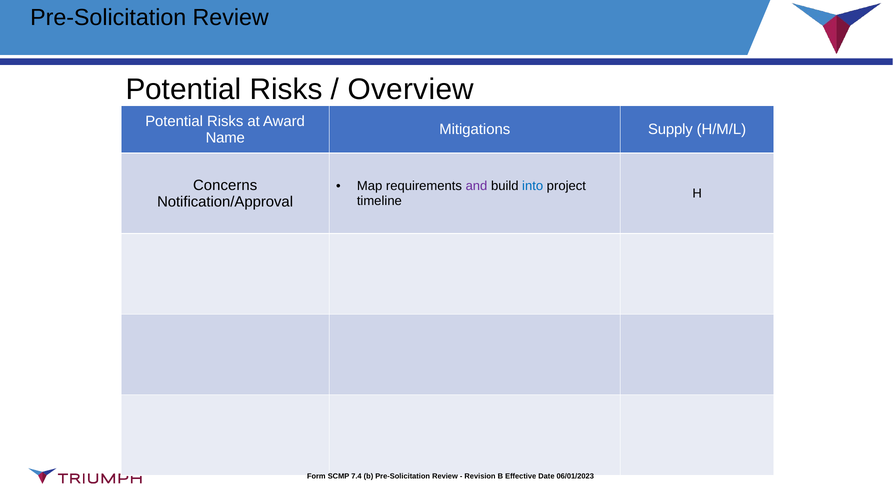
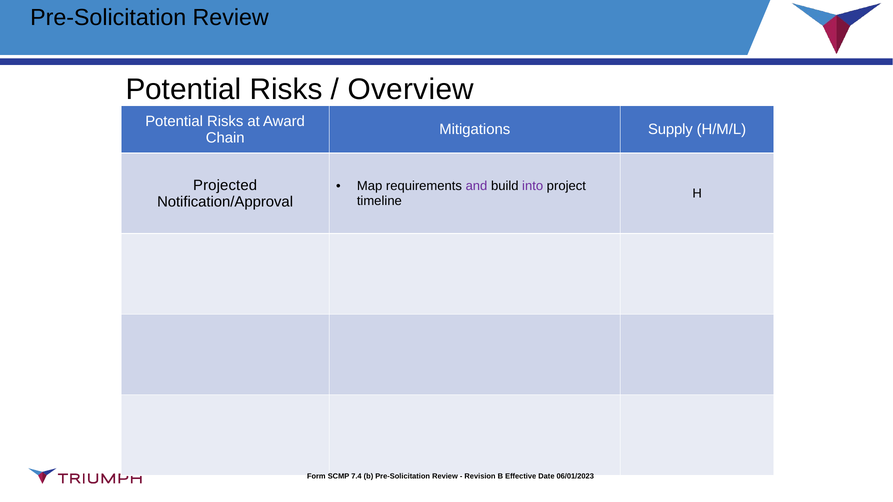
Name: Name -> Chain
Concerns: Concerns -> Projected
into colour: blue -> purple
